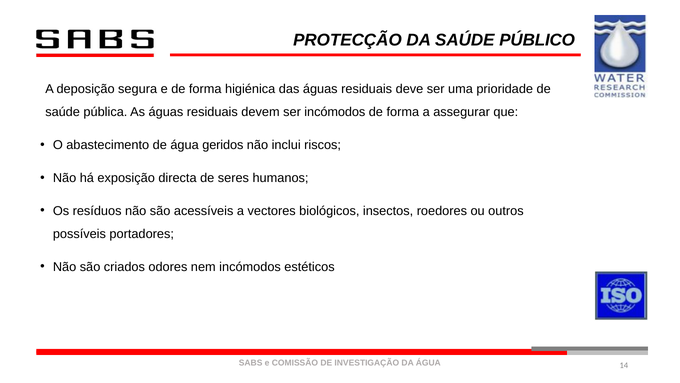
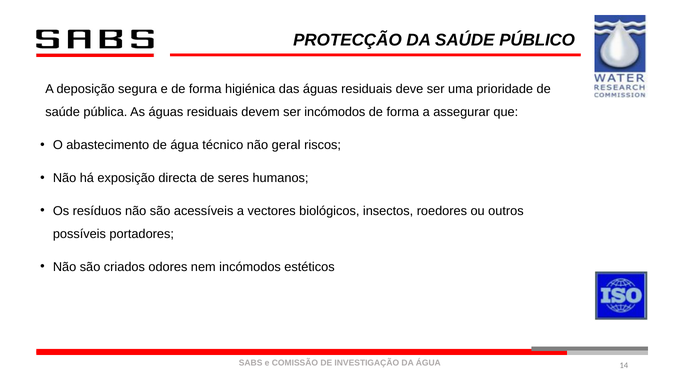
geridos: geridos -> técnico
inclui: inclui -> geral
